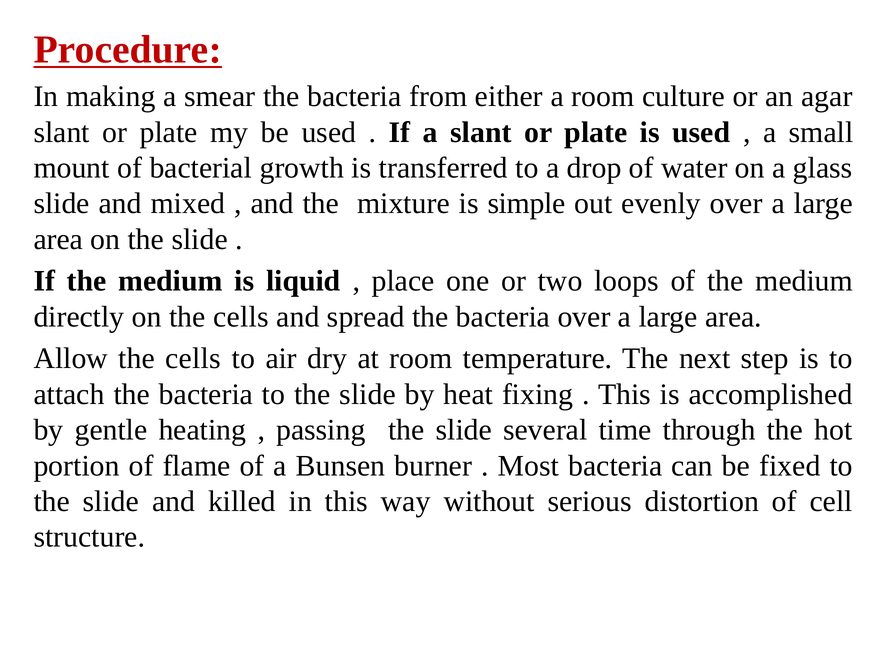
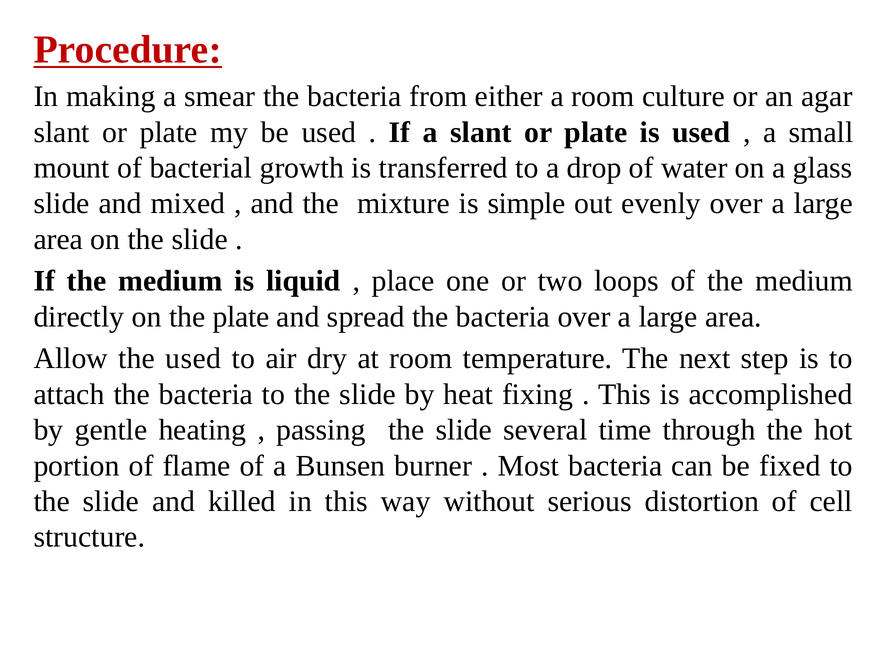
on the cells: cells -> plate
Allow the cells: cells -> used
